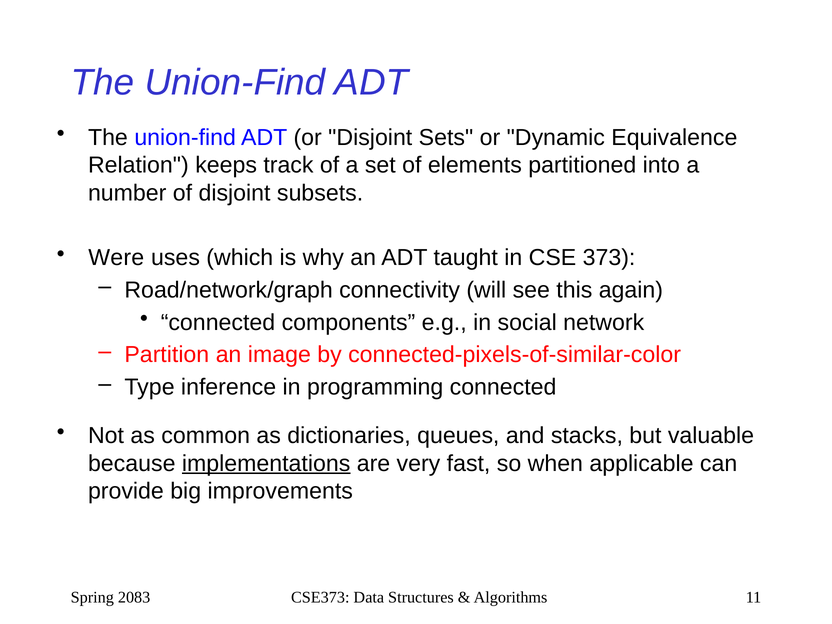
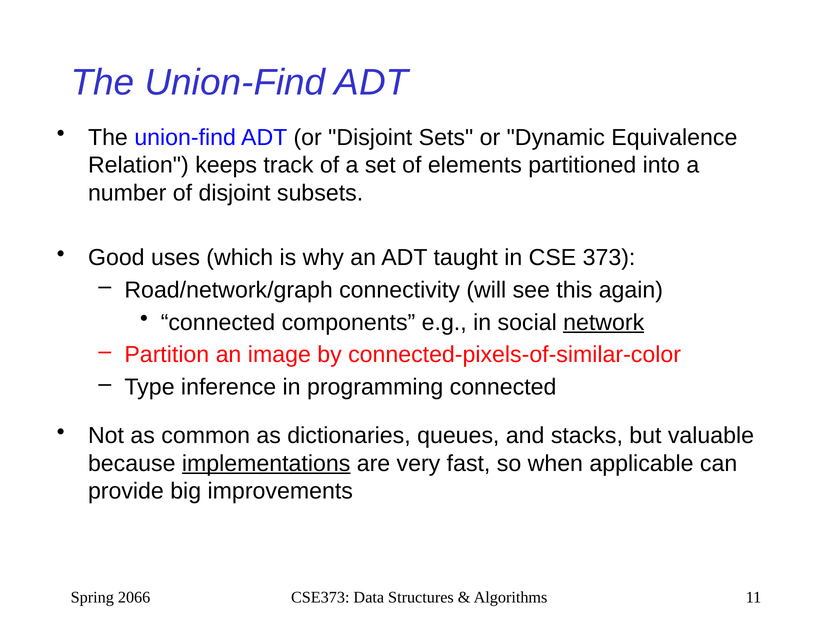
Were: Were -> Good
network underline: none -> present
2083: 2083 -> 2066
